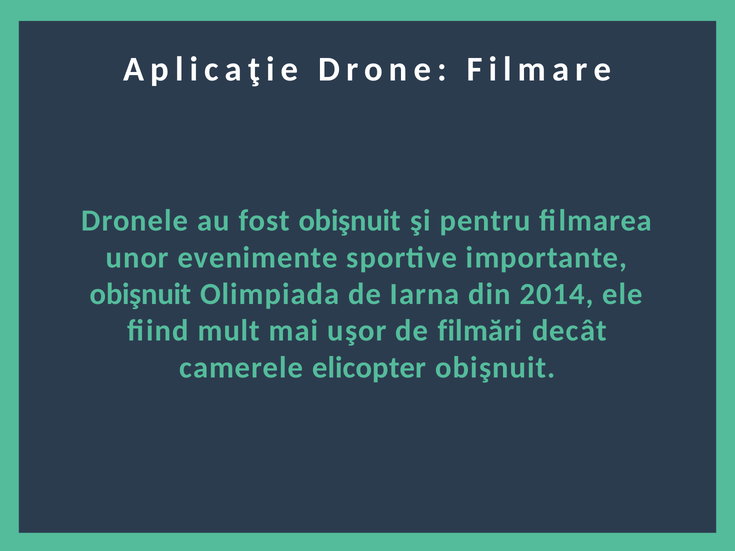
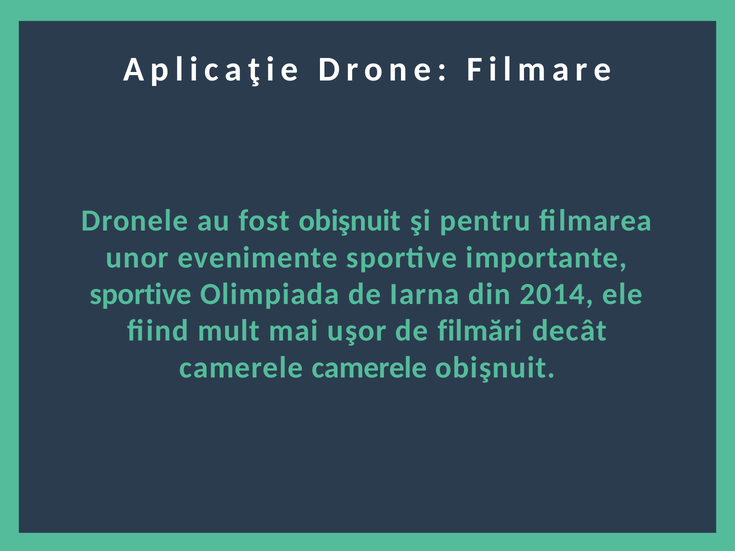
obişnuit at (141, 294): obişnuit -> sportive
camerele elicopter: elicopter -> camerele
